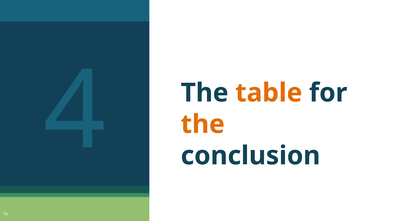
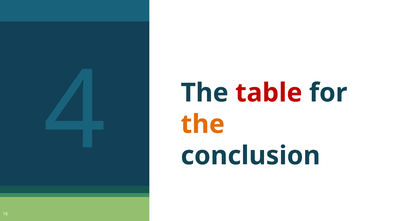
table colour: orange -> red
